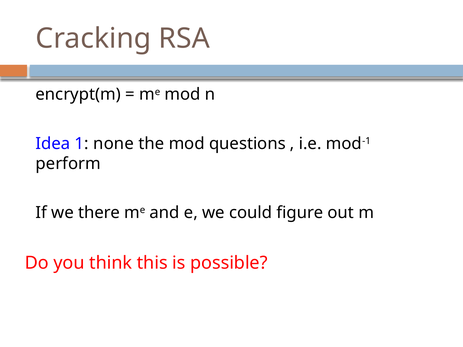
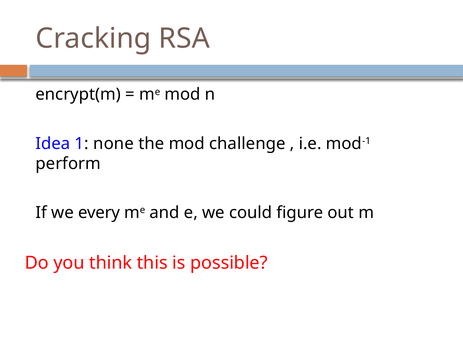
questions: questions -> challenge
there: there -> every
